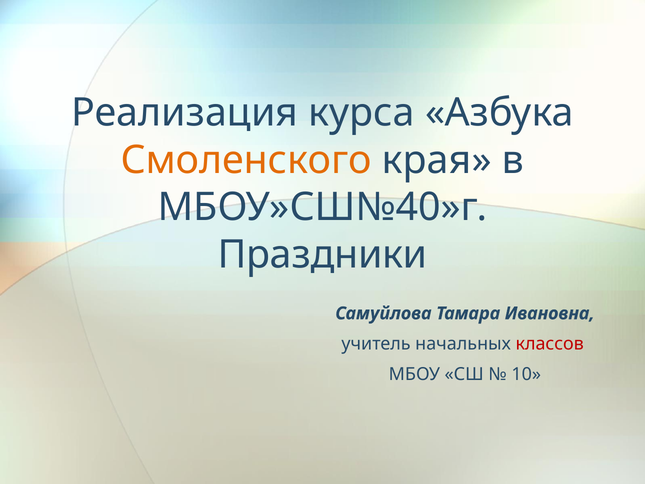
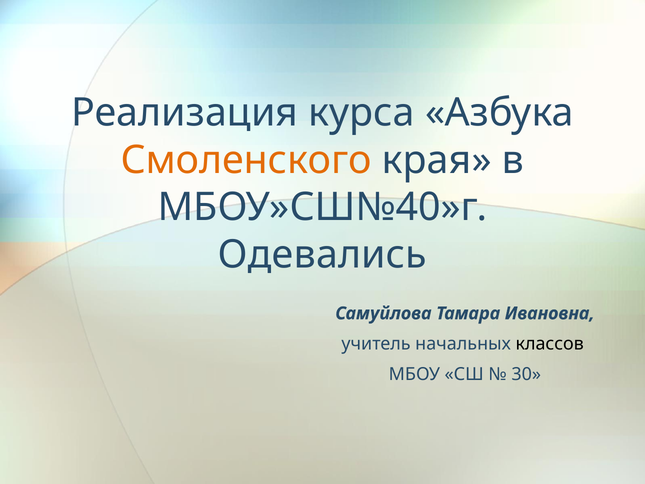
Праздники: Праздники -> Одевались
классов colour: red -> black
10: 10 -> 30
